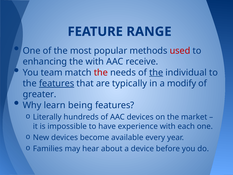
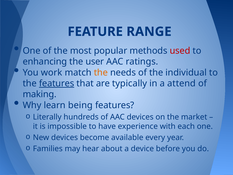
the with: with -> user
receive: receive -> ratings
team: team -> work
the at (101, 72) colour: red -> orange
the at (156, 72) underline: present -> none
modify: modify -> attend
greater: greater -> making
